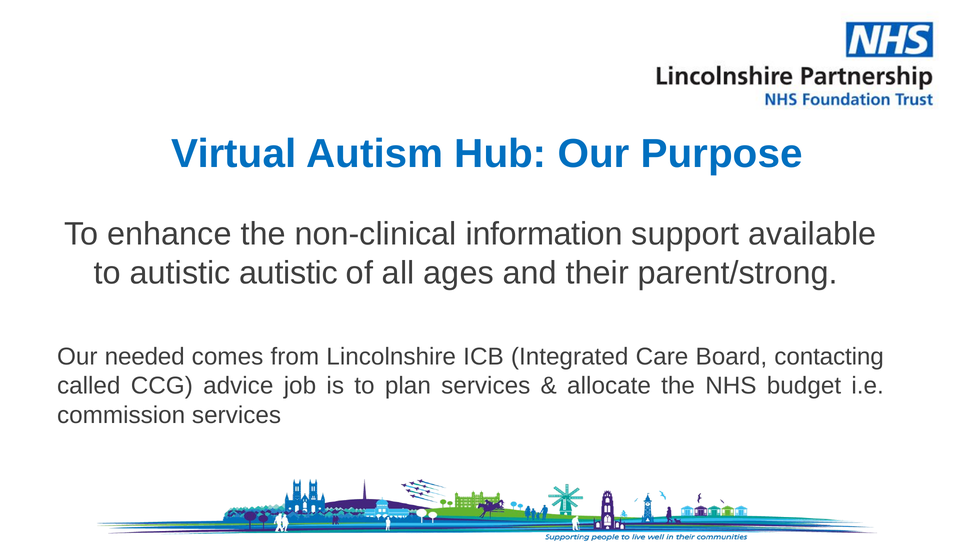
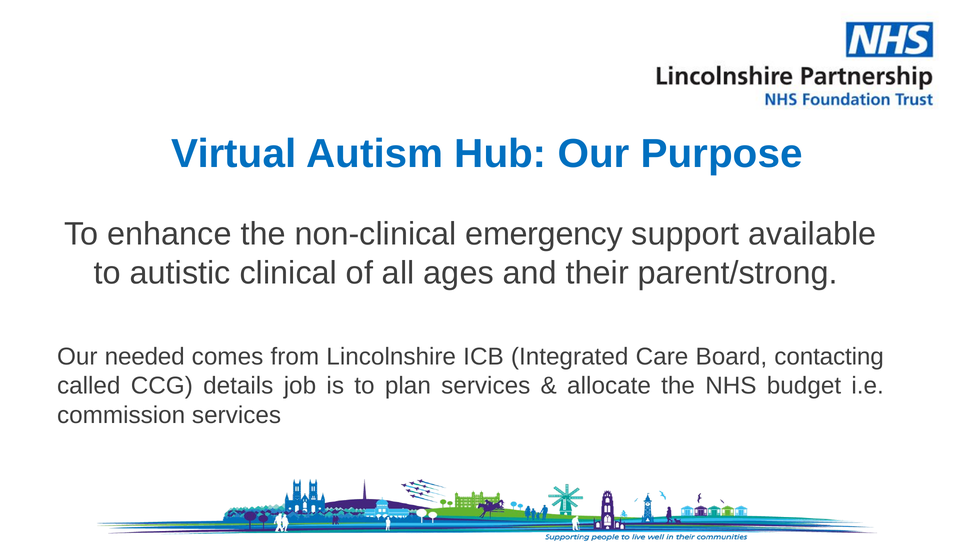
information: information -> emergency
autistic autistic: autistic -> clinical
advice: advice -> details
